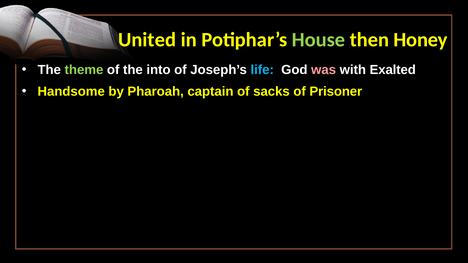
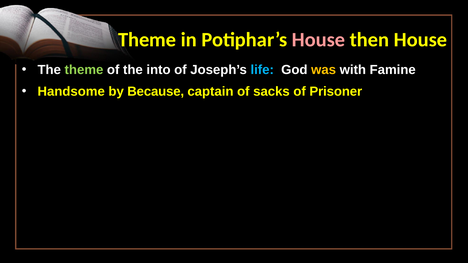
United at (147, 40): United -> Theme
House at (319, 40) colour: light green -> pink
then Honey: Honey -> House
was colour: pink -> yellow
Exalted: Exalted -> Famine
Pharoah: Pharoah -> Because
